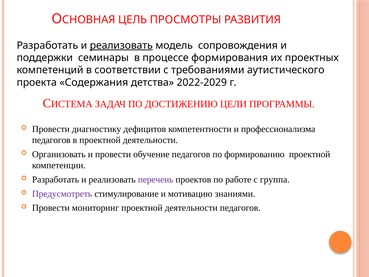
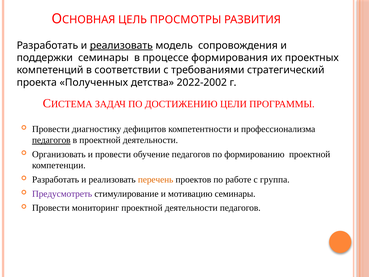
аутистического: аутистического -> стратегический
Содержания: Содержания -> Полученных
2022-2029: 2022-2029 -> 2022-2002
педагогов at (51, 140) underline: none -> present
перечень colour: purple -> orange
мотивацию знаниями: знаниями -> семинары
